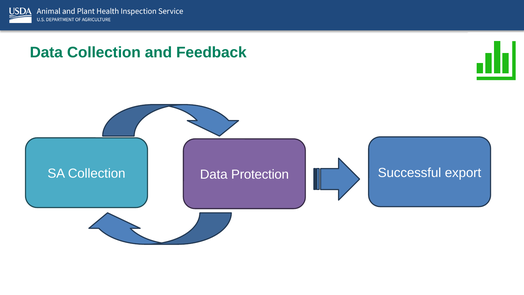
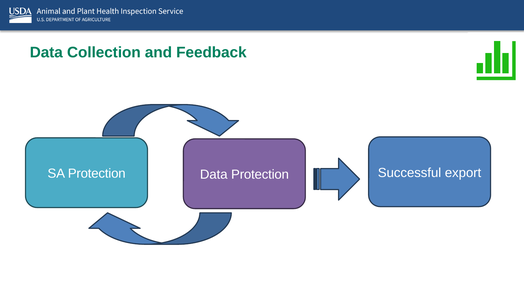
SA Collection: Collection -> Protection
